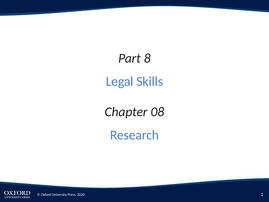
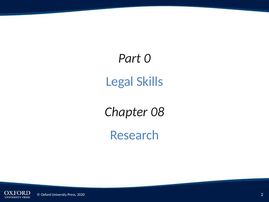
8: 8 -> 0
